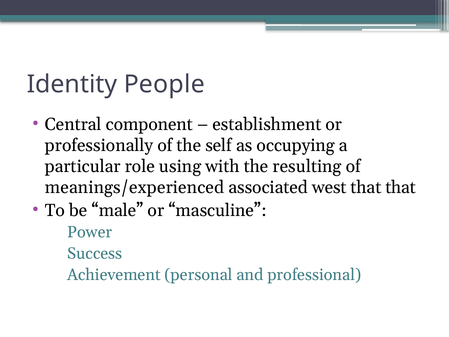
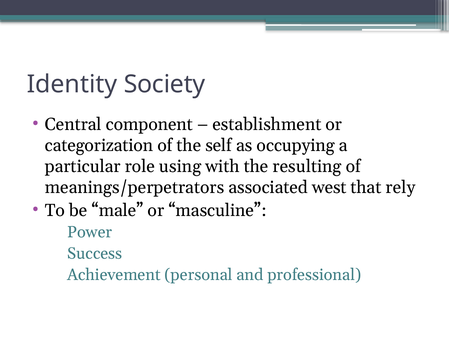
People: People -> Society
professionally: professionally -> categorization
meanings/experienced: meanings/experienced -> meanings/perpetrators
that that: that -> rely
